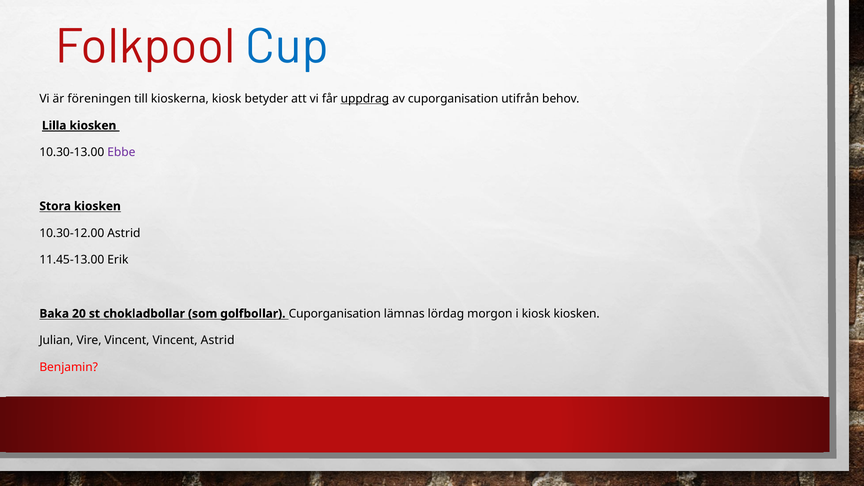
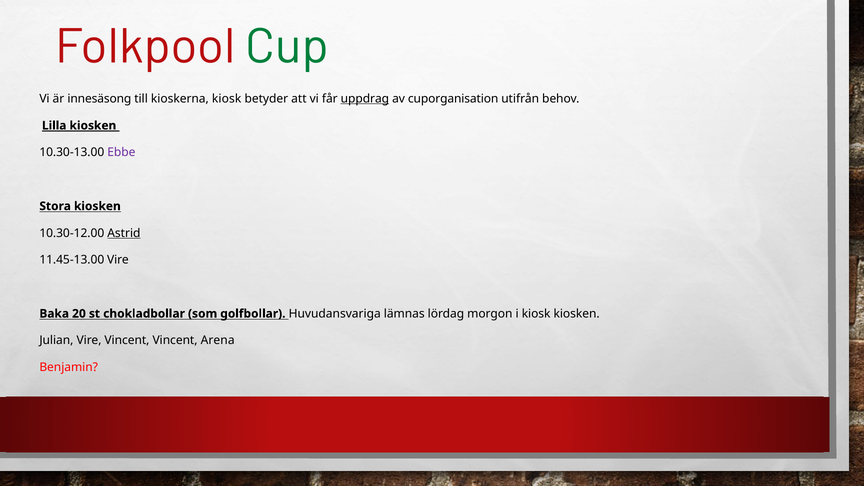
Cup colour: blue -> green
föreningen: föreningen -> innesäsong
Astrid at (124, 233) underline: none -> present
11.45-13.00 Erik: Erik -> Vire
golfbollar Cuporganisation: Cuporganisation -> Huvudansvariga
Vincent Astrid: Astrid -> Arena
